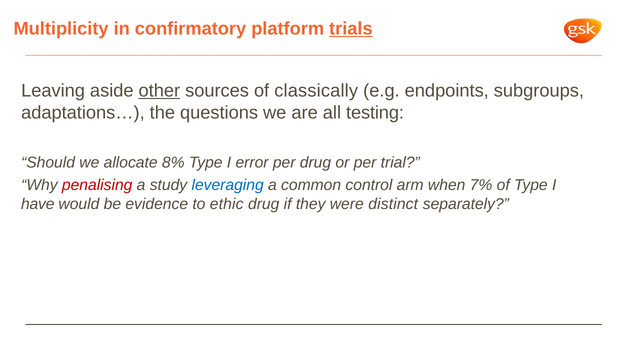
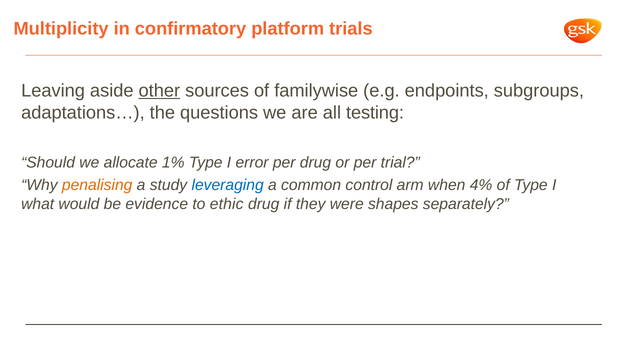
trials underline: present -> none
classically: classically -> familywise
8%: 8% -> 1%
penalising colour: red -> orange
7%: 7% -> 4%
have: have -> what
distinct: distinct -> shapes
